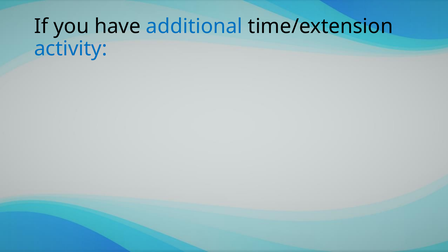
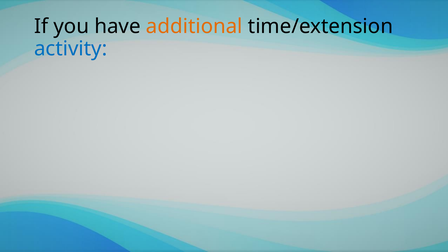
additional colour: blue -> orange
